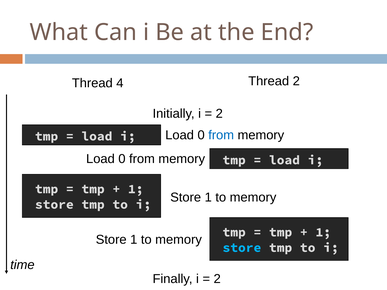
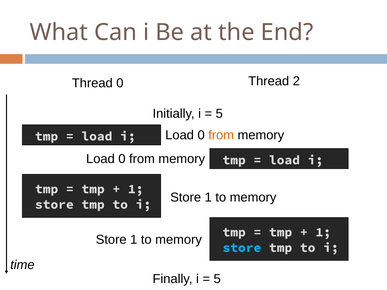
Thread 4: 4 -> 0
2 at (219, 114): 2 -> 5
from at (221, 135) colour: blue -> orange
2 at (217, 279): 2 -> 5
